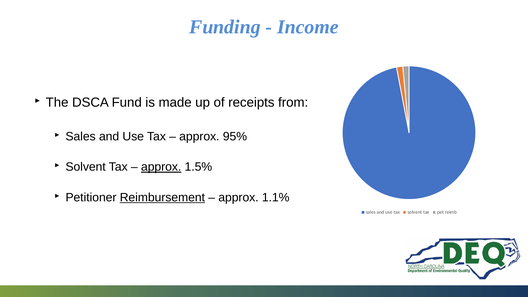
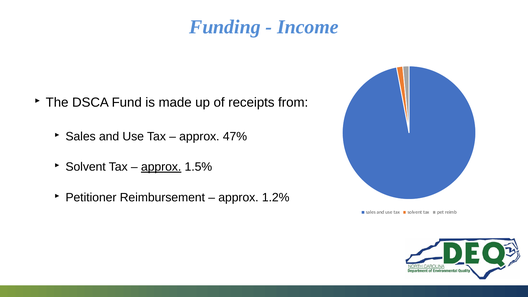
95%: 95% -> 47%
Reimbursement underline: present -> none
1.1%: 1.1% -> 1.2%
